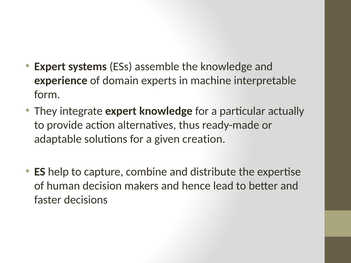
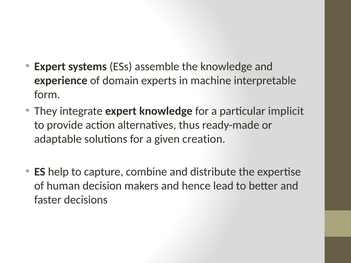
actually: actually -> implicit
